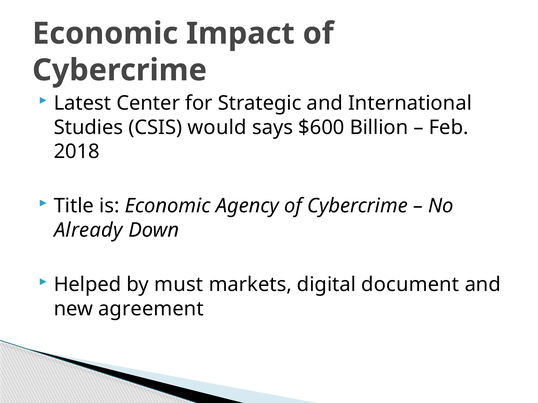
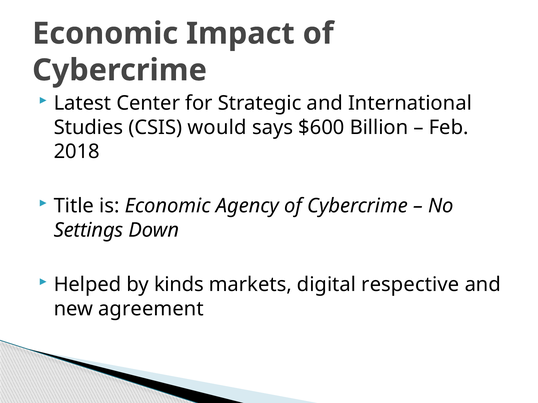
Already: Already -> Settings
must: must -> kinds
document: document -> respective
